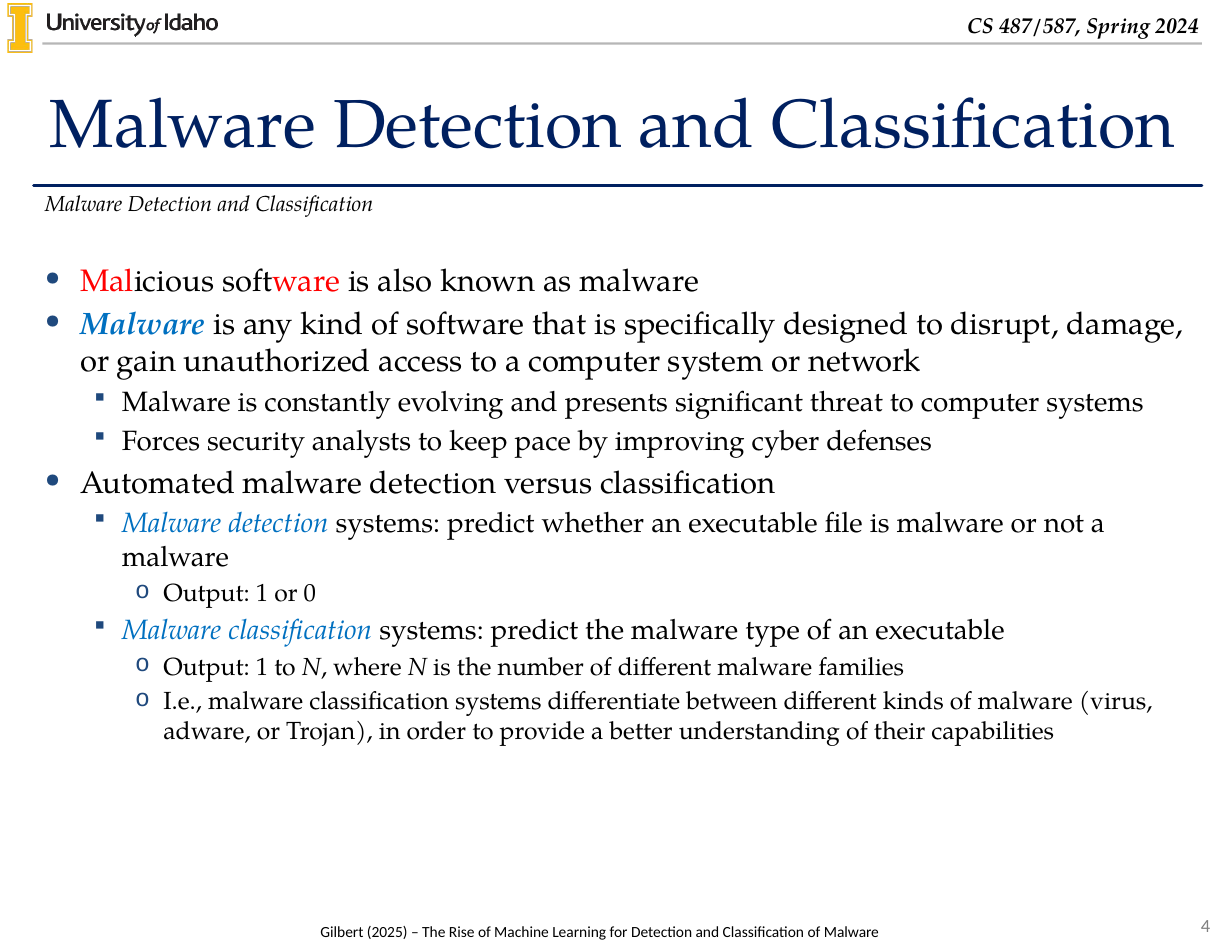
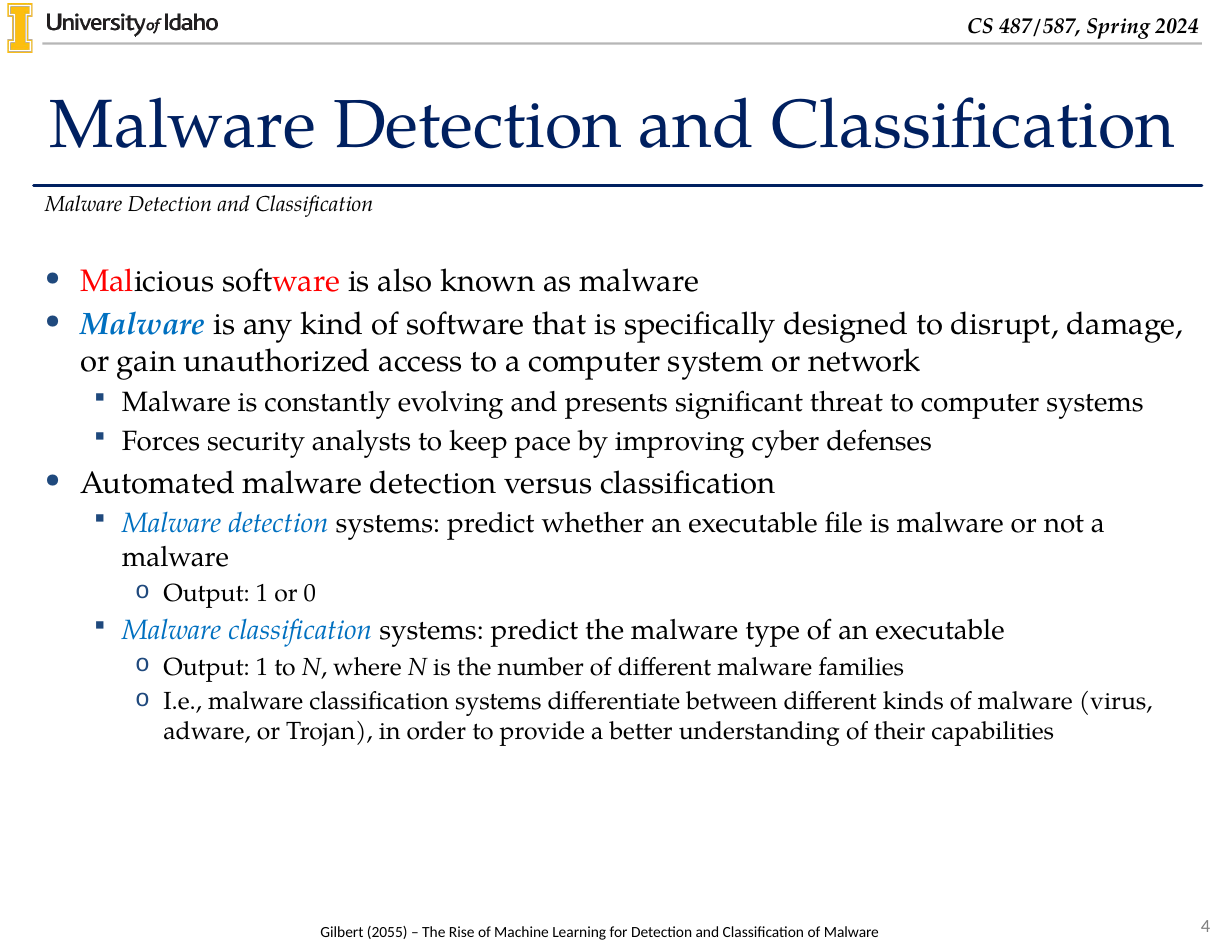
2025: 2025 -> 2055
